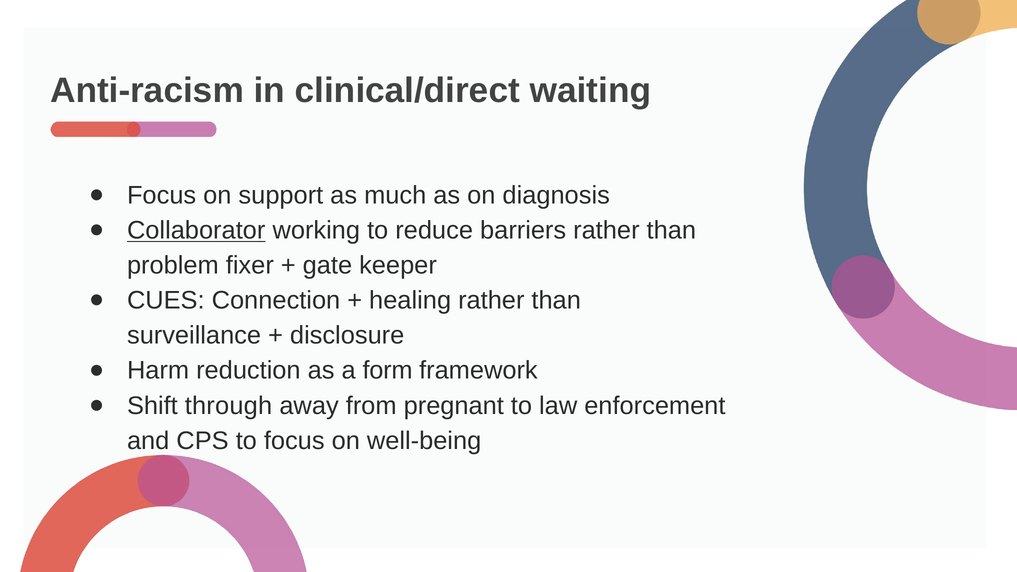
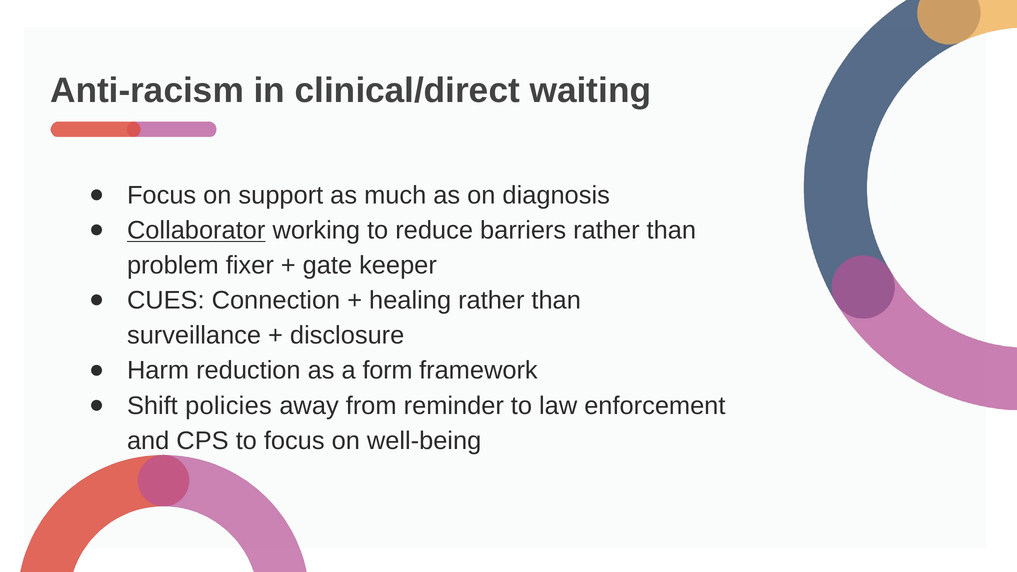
through: through -> policies
pregnant: pregnant -> reminder
